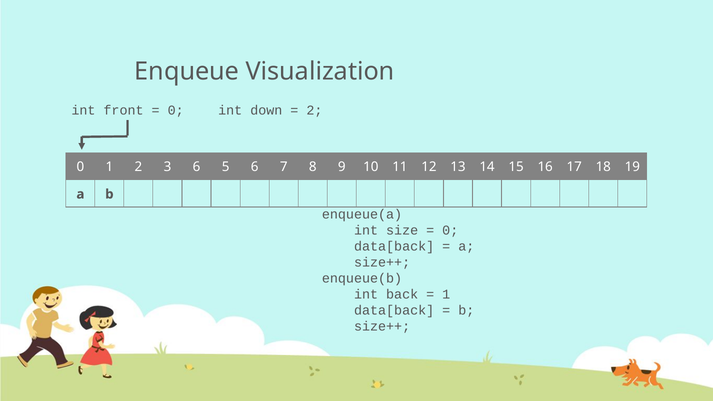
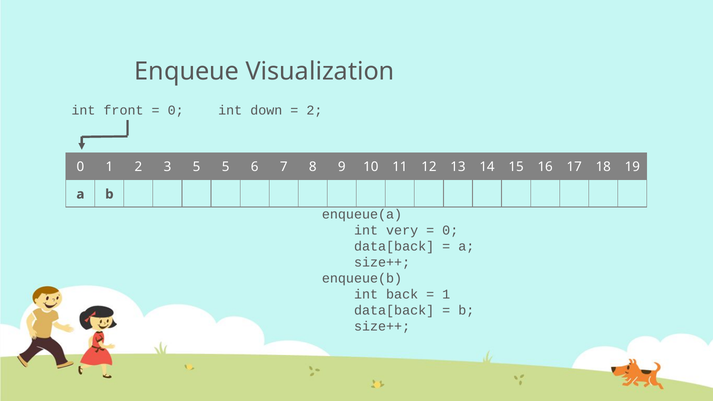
3 6: 6 -> 5
size: size -> very
